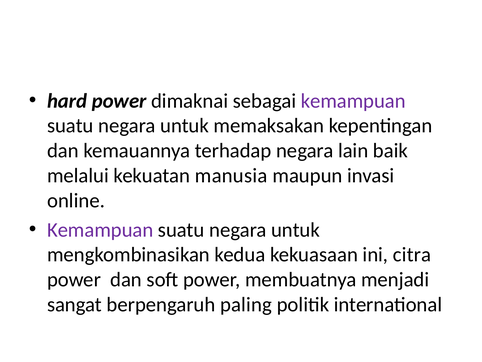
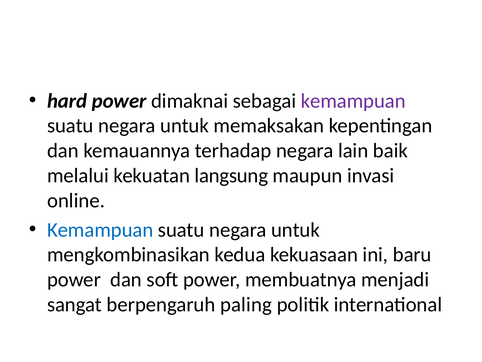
manusia: manusia -> langsung
Kemampuan at (100, 230) colour: purple -> blue
citra: citra -> baru
